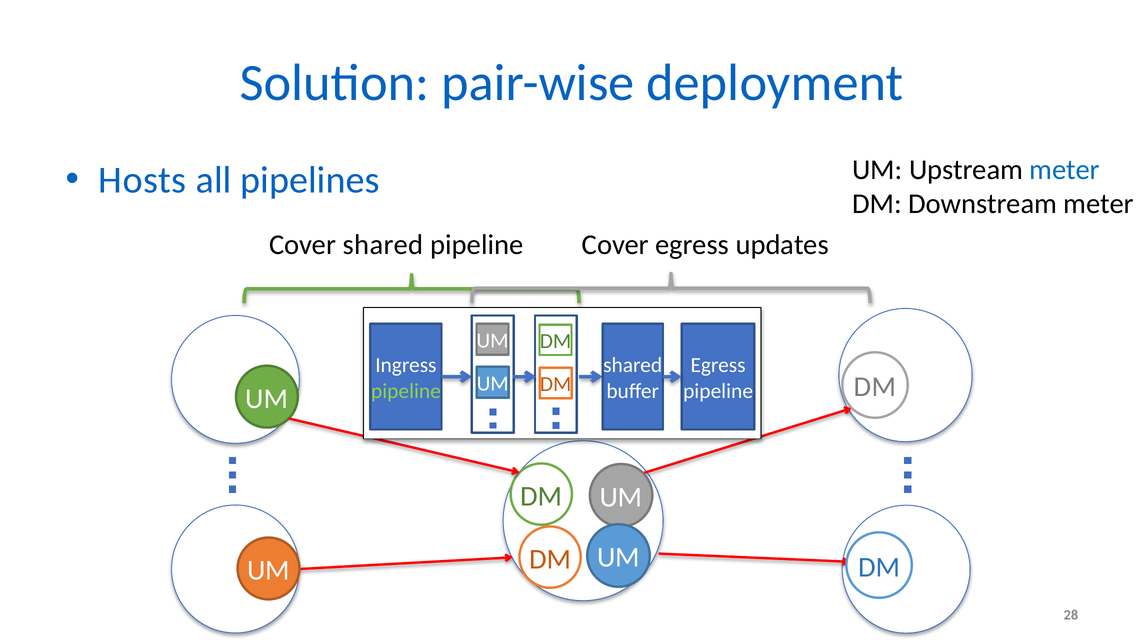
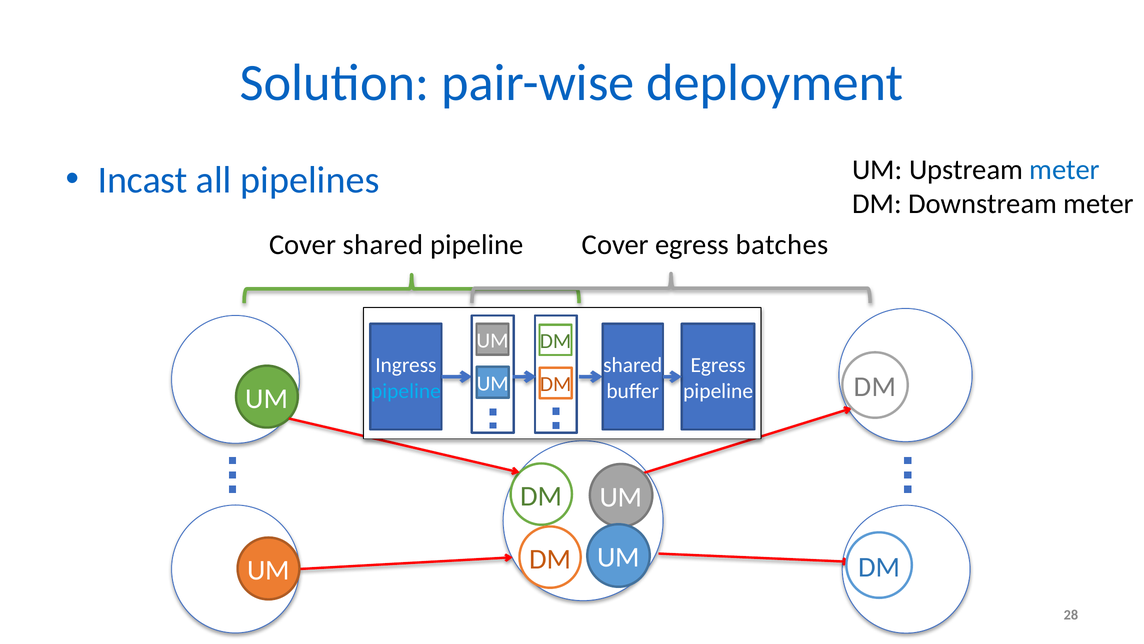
Hosts: Hosts -> Incast
updates: updates -> batches
pipeline at (406, 391) colour: light green -> light blue
